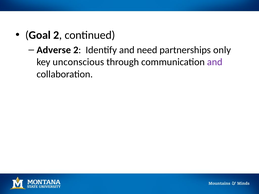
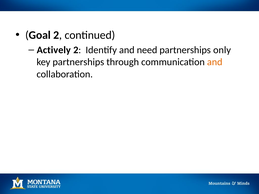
Adverse: Adverse -> Actively
key unconscious: unconscious -> partnerships
and at (215, 62) colour: purple -> orange
